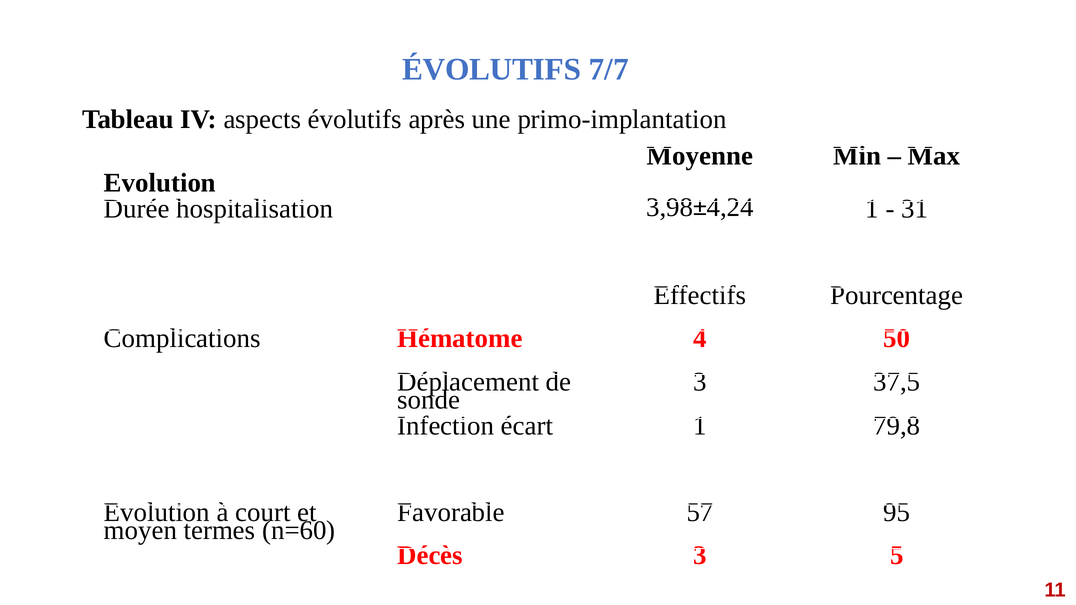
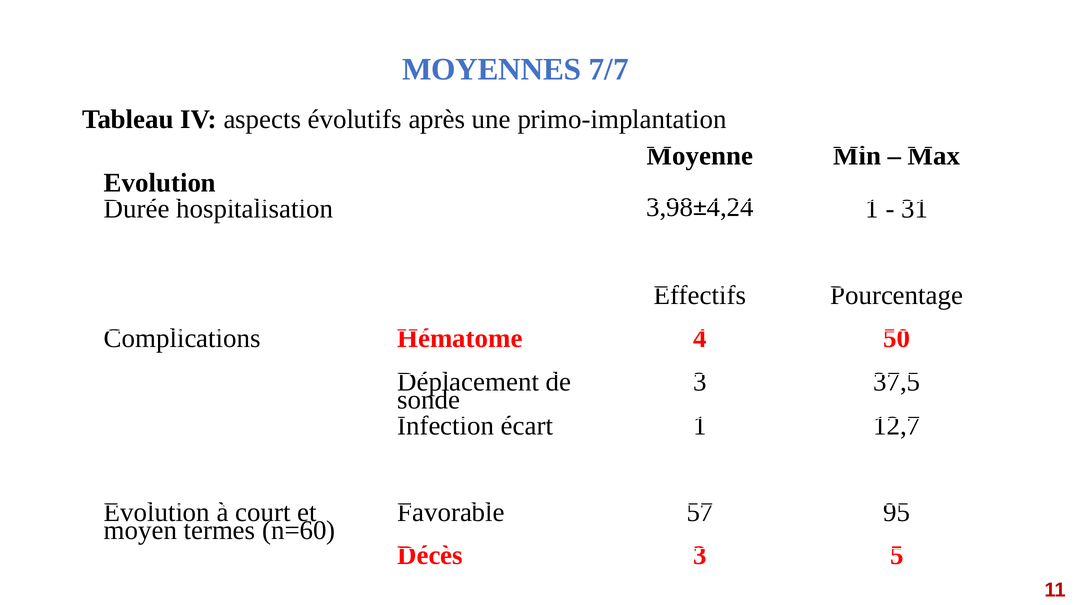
ÉVOLUTIFS at (492, 69): ÉVOLUTIFS -> MOYENNES
79,8: 79,8 -> 12,7
